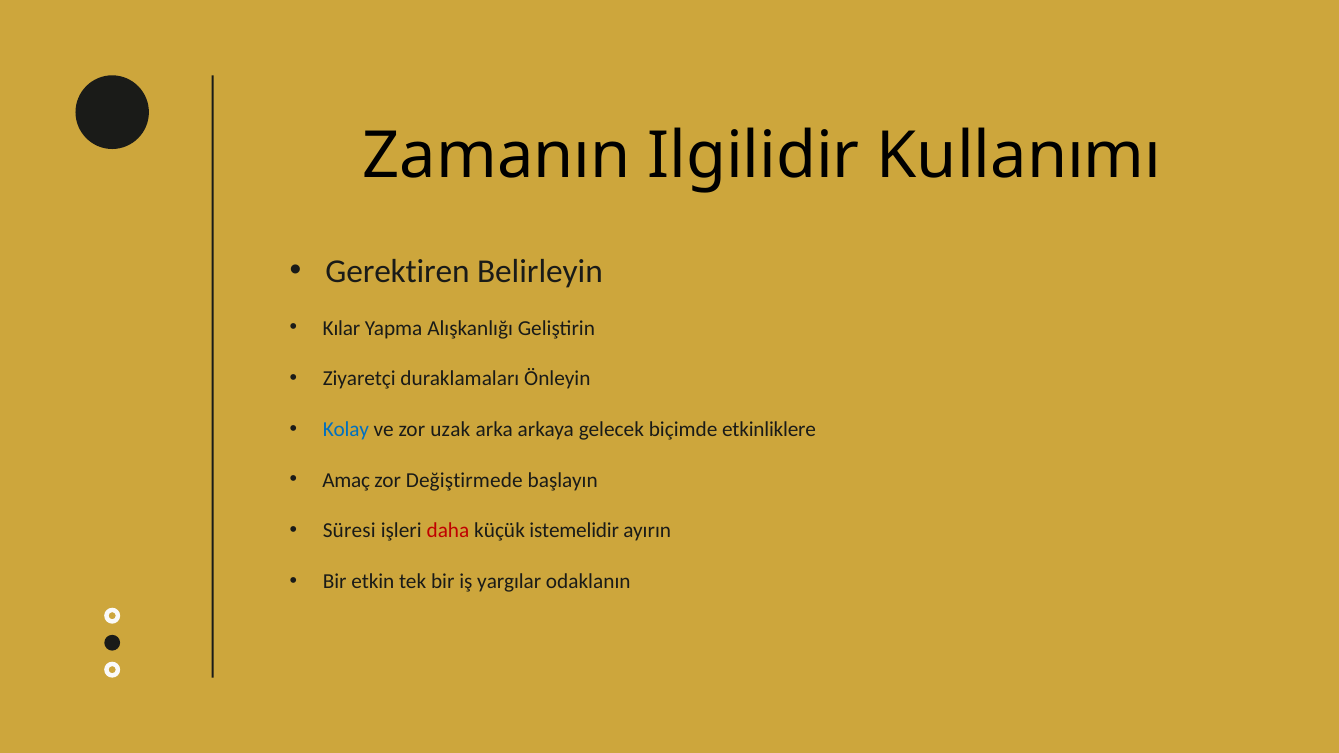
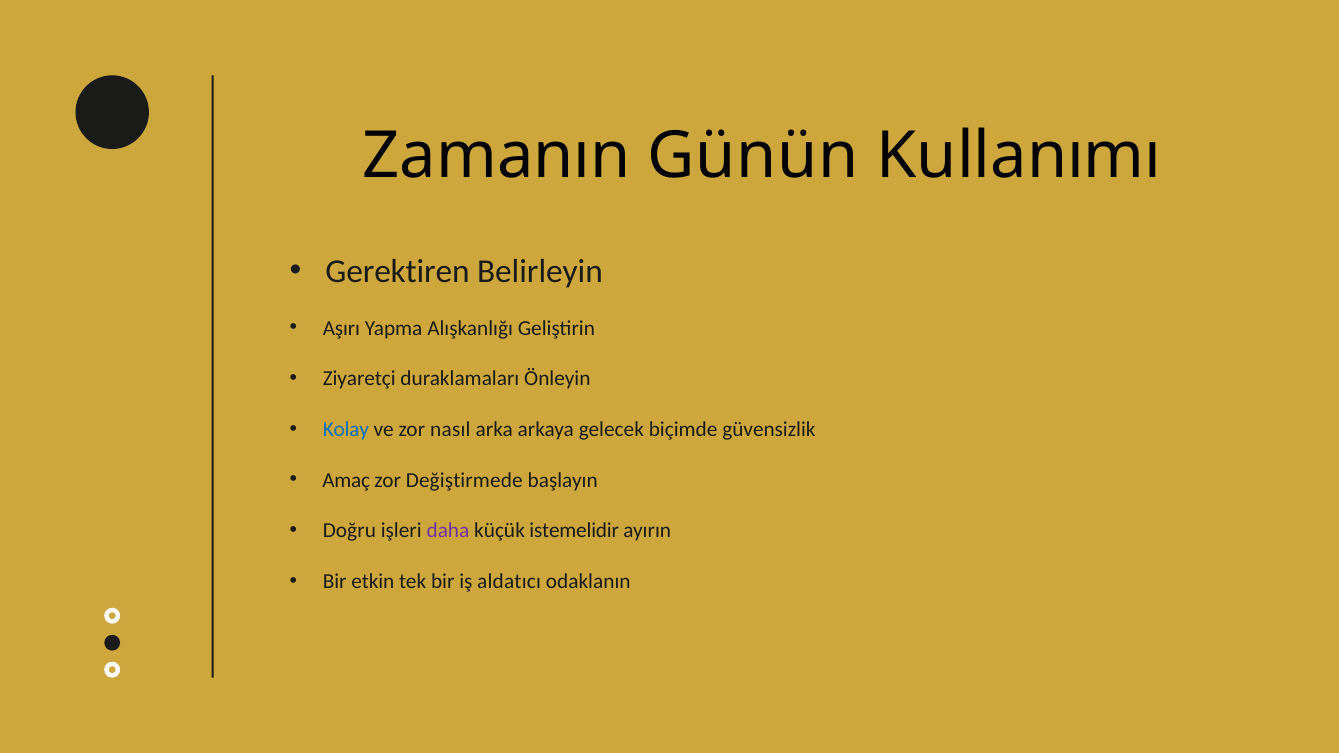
Ilgilidir: Ilgilidir -> Günün
Kılar: Kılar -> Aşırı
uzak: uzak -> nasıl
etkinliklere: etkinliklere -> güvensizlik
Süresi: Süresi -> Doğru
daha colour: red -> purple
yargılar: yargılar -> aldatıcı
